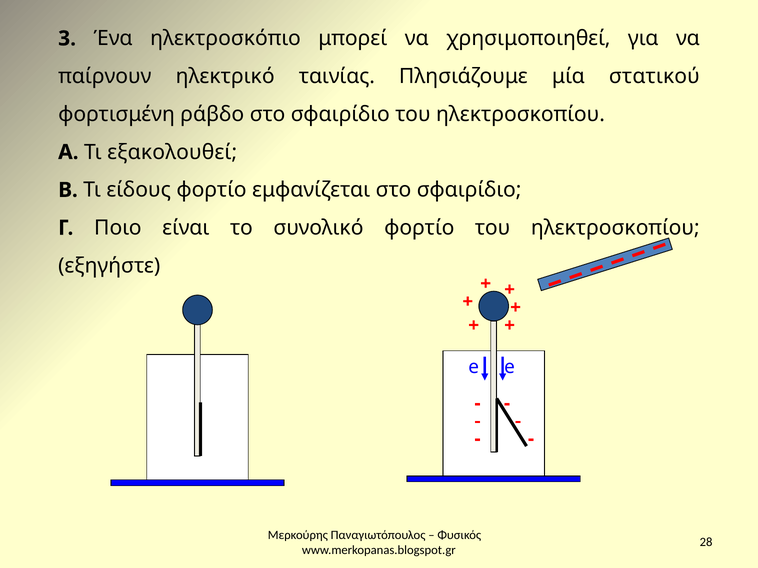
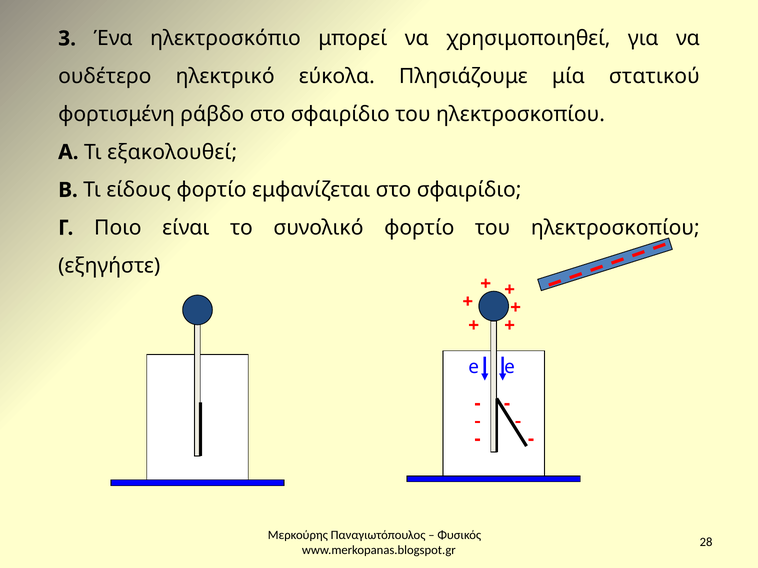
παίρνουν: παίρνουν -> ουδέτερο
ταινίας: ταινίας -> εύκολα
